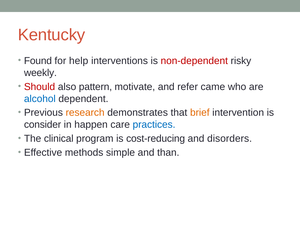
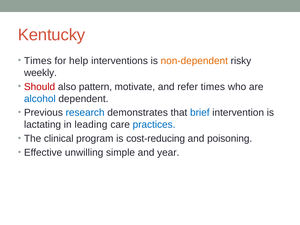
Found at (38, 61): Found -> Times
non-dependent colour: red -> orange
refer came: came -> times
research colour: orange -> blue
brief colour: orange -> blue
consider: consider -> lactating
happen: happen -> leading
disorders: disorders -> poisoning
methods: methods -> unwilling
than: than -> year
